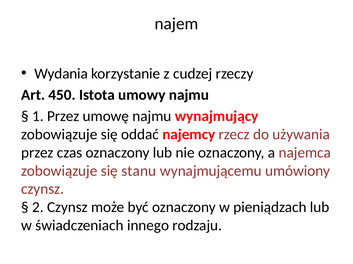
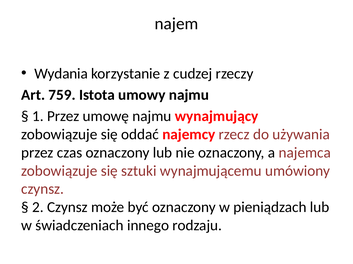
450: 450 -> 759
stanu: stanu -> sztuki
